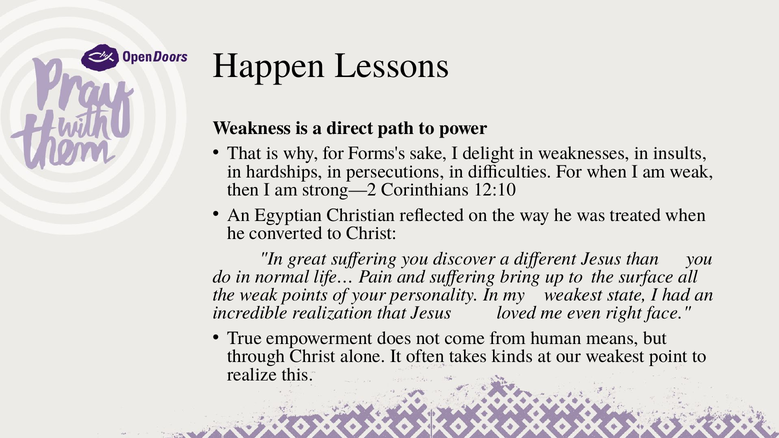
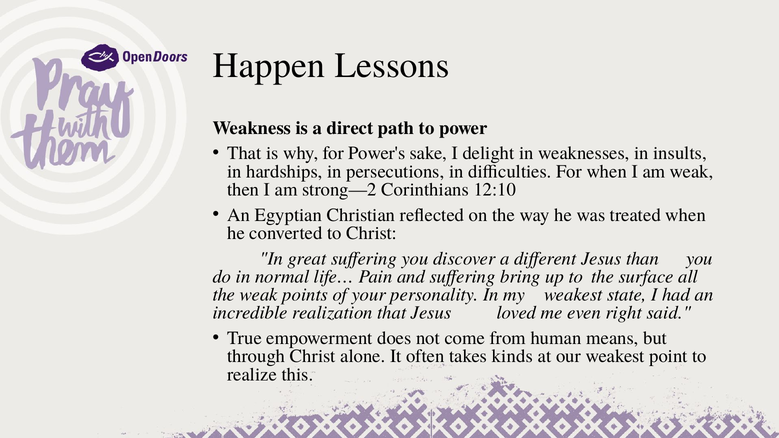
Forms's: Forms's -> Power's
face: face -> said
